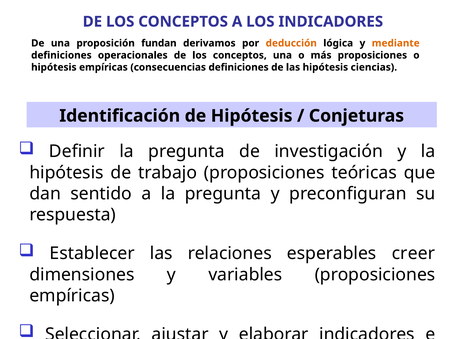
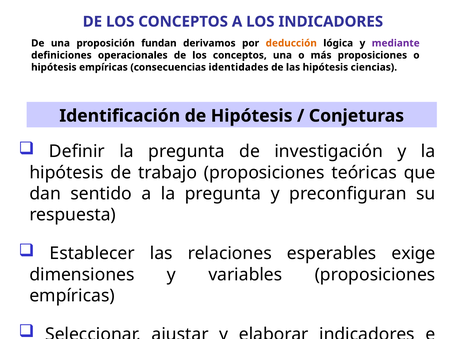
mediante colour: orange -> purple
consecuencias definiciones: definiciones -> identidades
creer: creer -> exige
